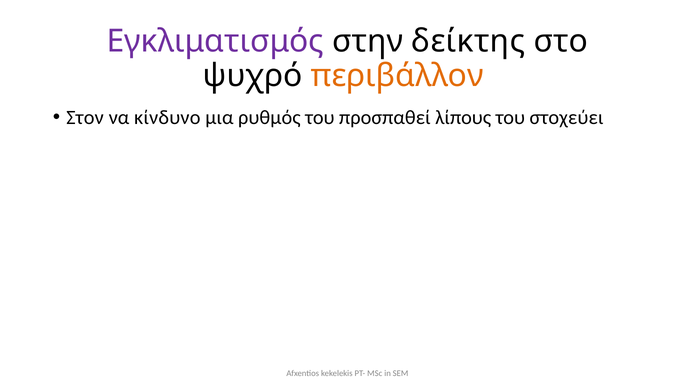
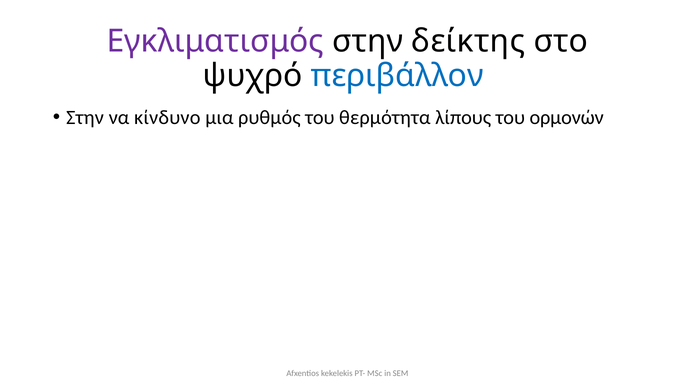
περιβάλλον colour: orange -> blue
Στον at (85, 118): Στον -> Στην
προσπαθεί: προσπαθεί -> θερμότητα
στοχεύει: στοχεύει -> ορμονών
